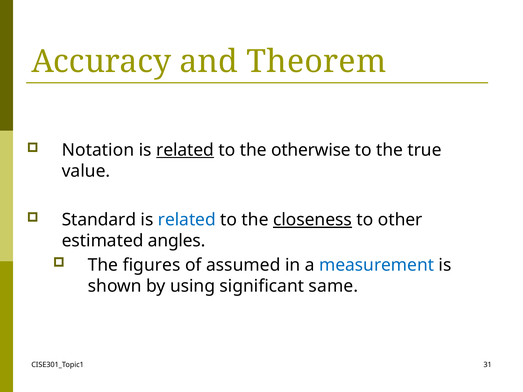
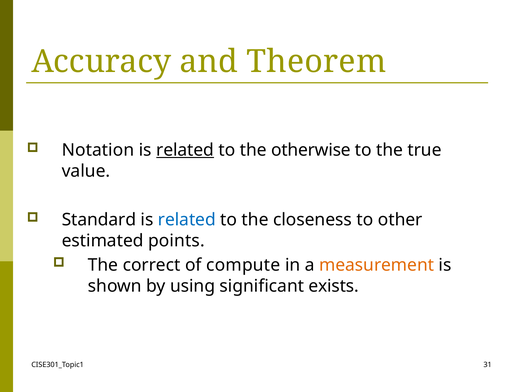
closeness underline: present -> none
angles: angles -> points
figures: figures -> correct
assumed: assumed -> compute
measurement colour: blue -> orange
same: same -> exists
